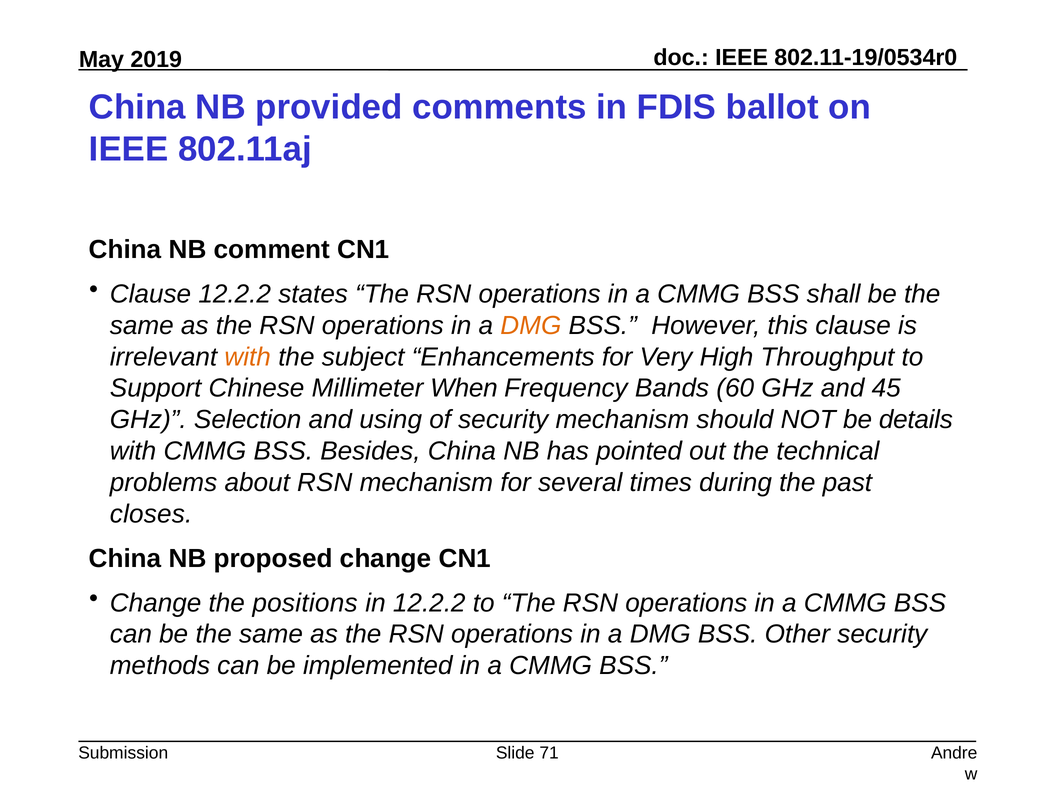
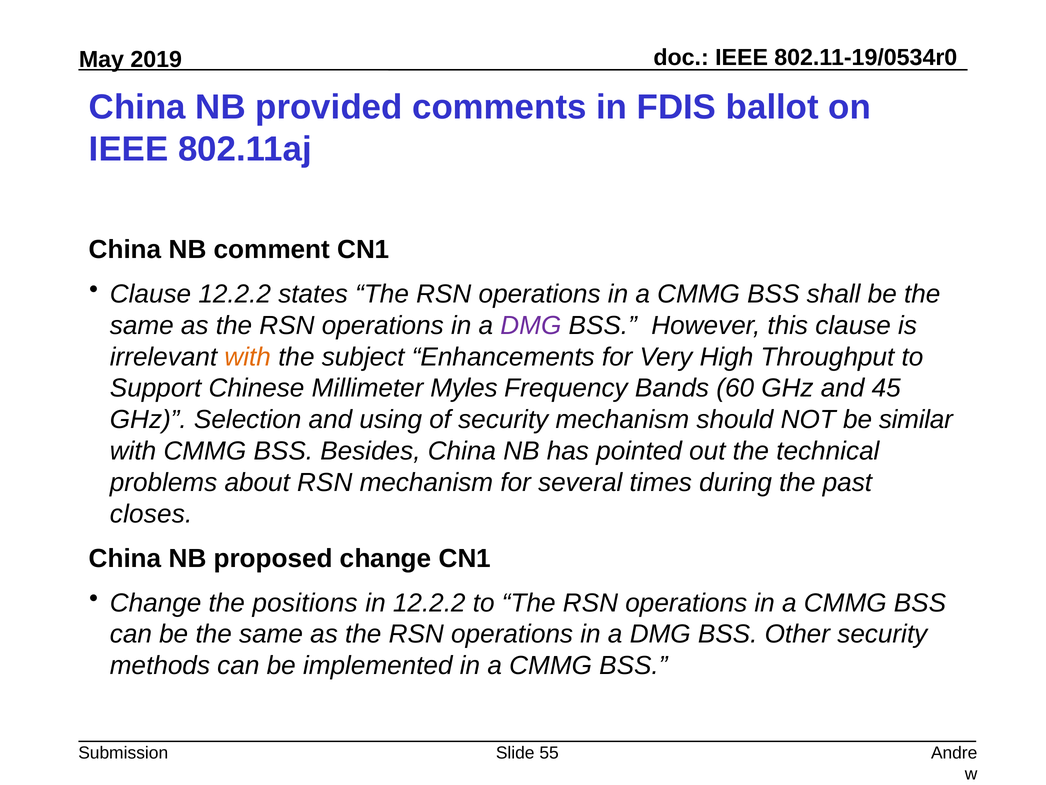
DMG at (531, 325) colour: orange -> purple
Millimeter When: When -> Myles
details: details -> similar
71: 71 -> 55
